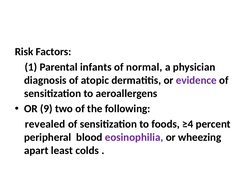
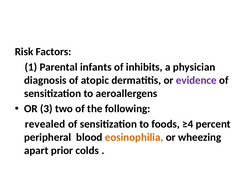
normal: normal -> inhibits
9: 9 -> 3
eosinophilia colour: purple -> orange
least: least -> prior
